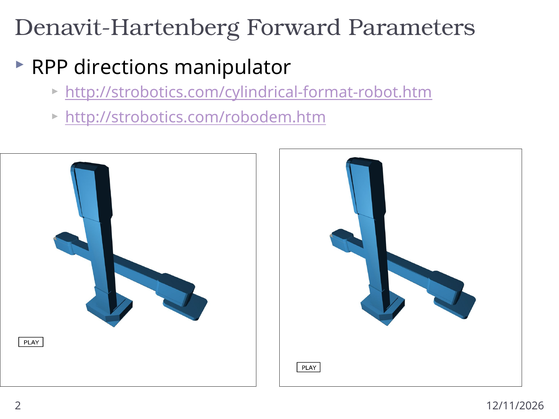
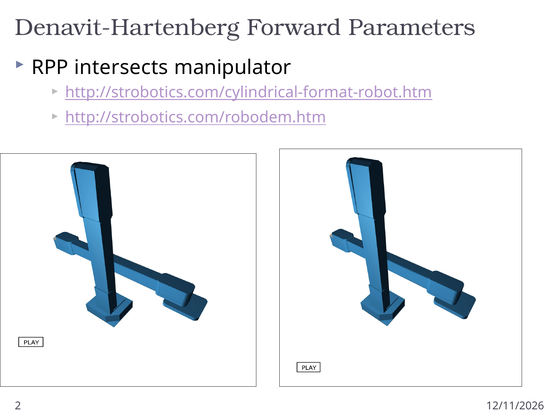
directions: directions -> intersects
